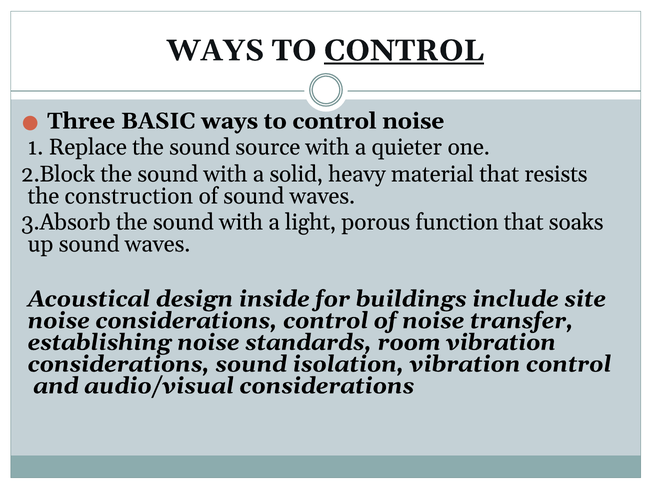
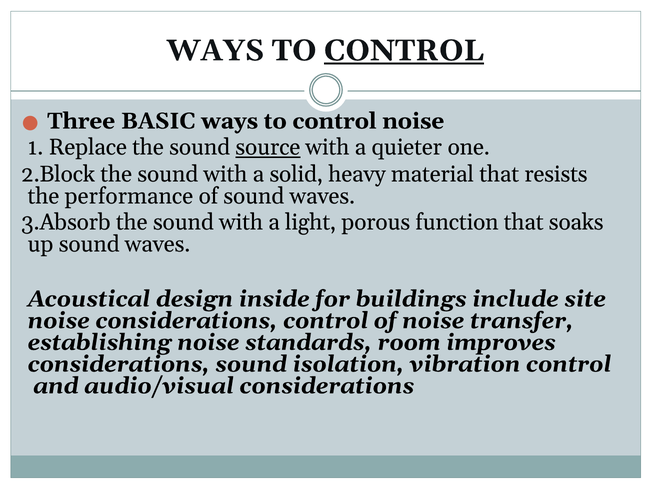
source underline: none -> present
construction: construction -> performance
room vibration: vibration -> improves
